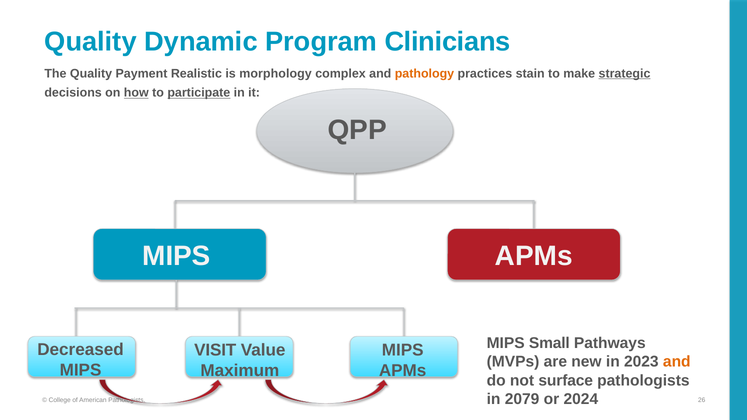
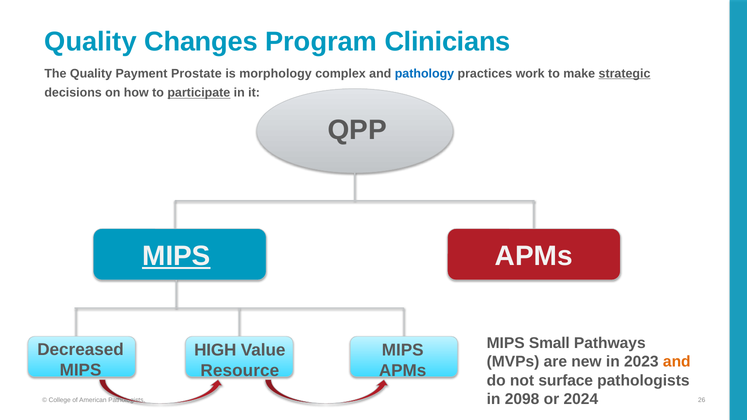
Dynamic: Dynamic -> Changes
Realistic: Realistic -> Prostate
pathology colour: orange -> blue
stain: stain -> work
how underline: present -> none
MIPS at (176, 256) underline: none -> present
VISIT: VISIT -> HIGH
Maximum: Maximum -> Resource
2079: 2079 -> 2098
